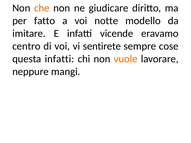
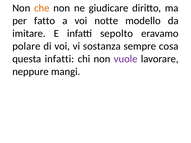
vicende: vicende -> sepolto
centro: centro -> polare
sentirete: sentirete -> sostanza
cose: cose -> cosa
vuole colour: orange -> purple
